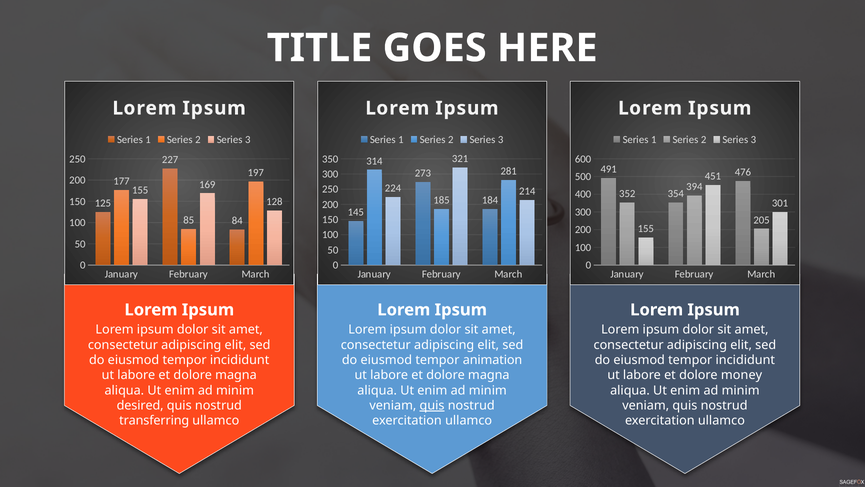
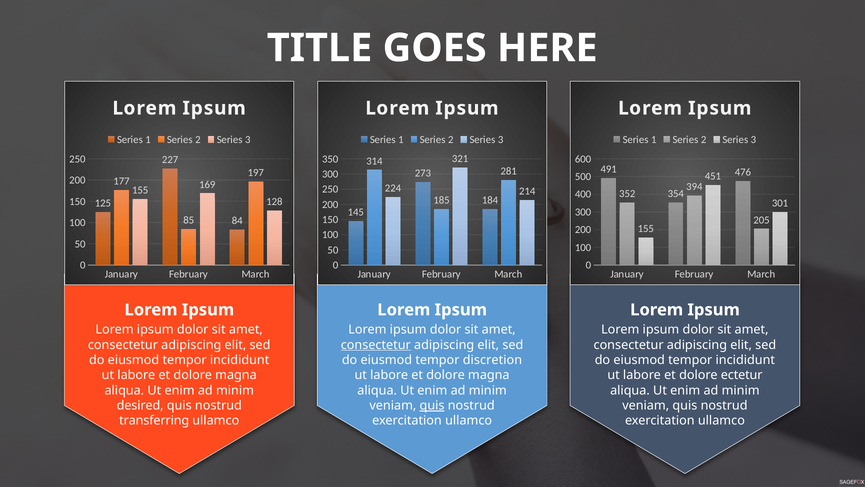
consectetur at (376, 345) underline: none -> present
animation: animation -> discretion
money: money -> ectetur
